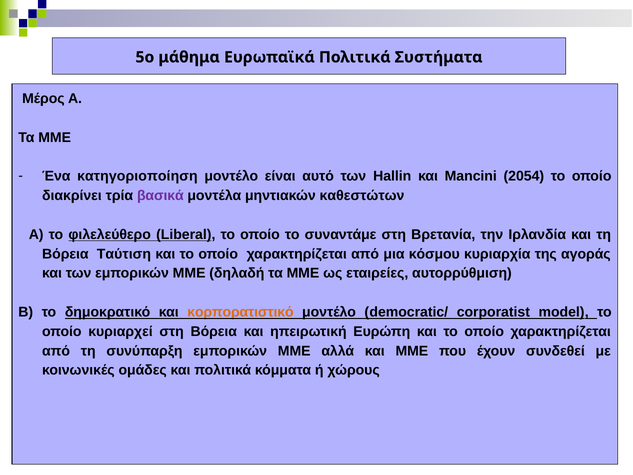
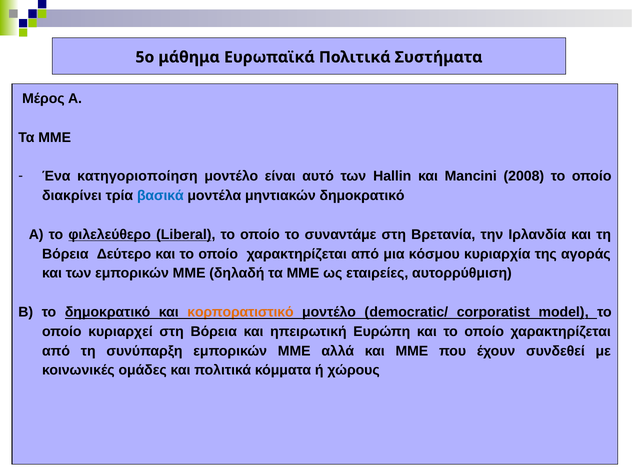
2054: 2054 -> 2008
βασικά colour: purple -> blue
μηντιακών καθεστώτων: καθεστώτων -> δημοκρατικό
Ταύτιση: Ταύτιση -> Δεύτερο
